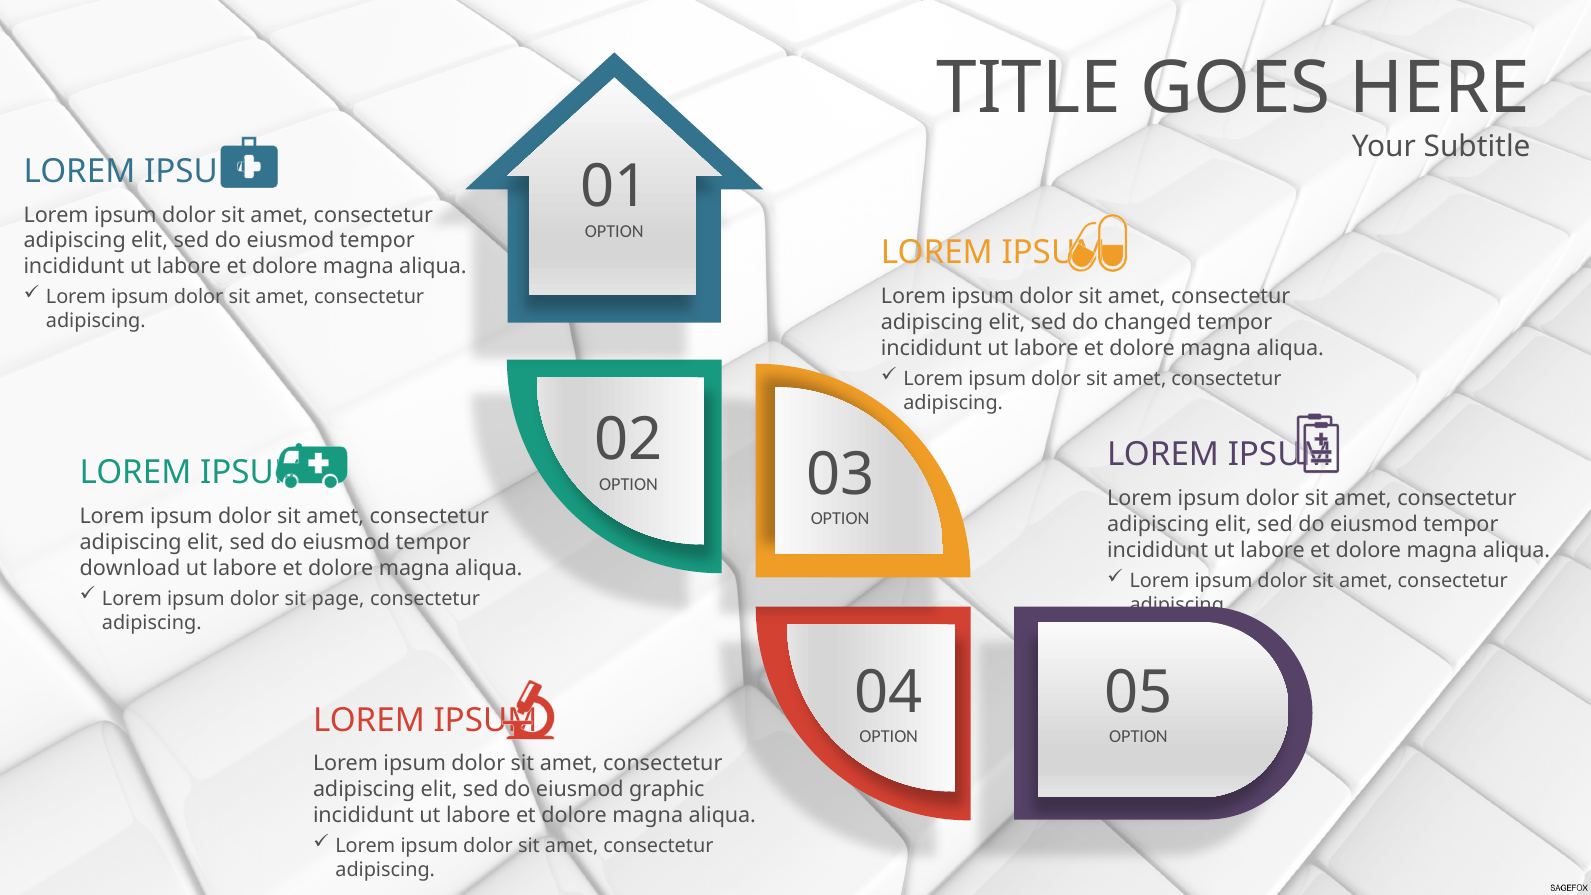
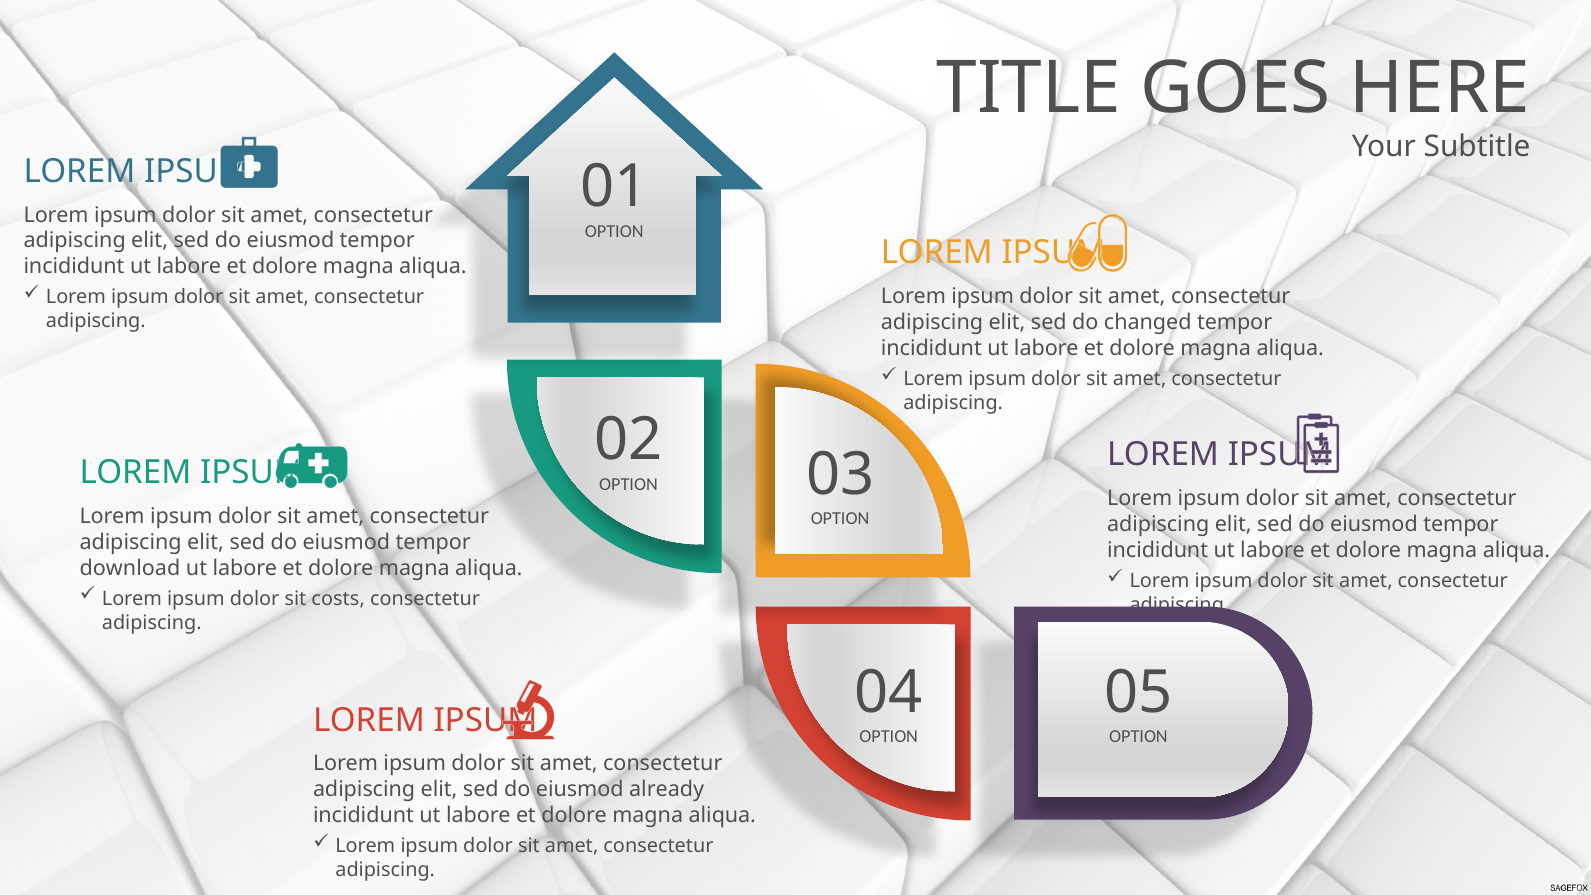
page: page -> costs
graphic: graphic -> already
